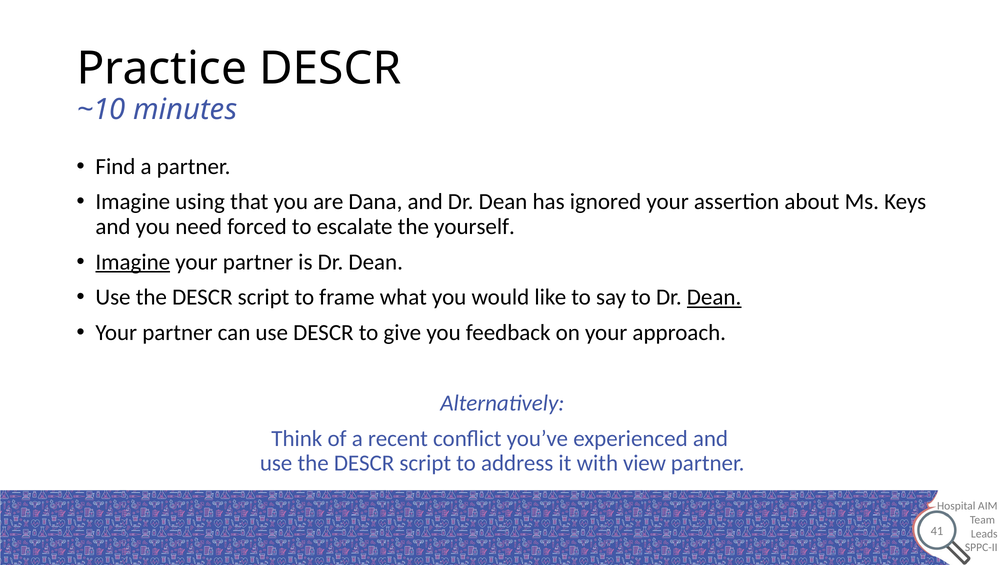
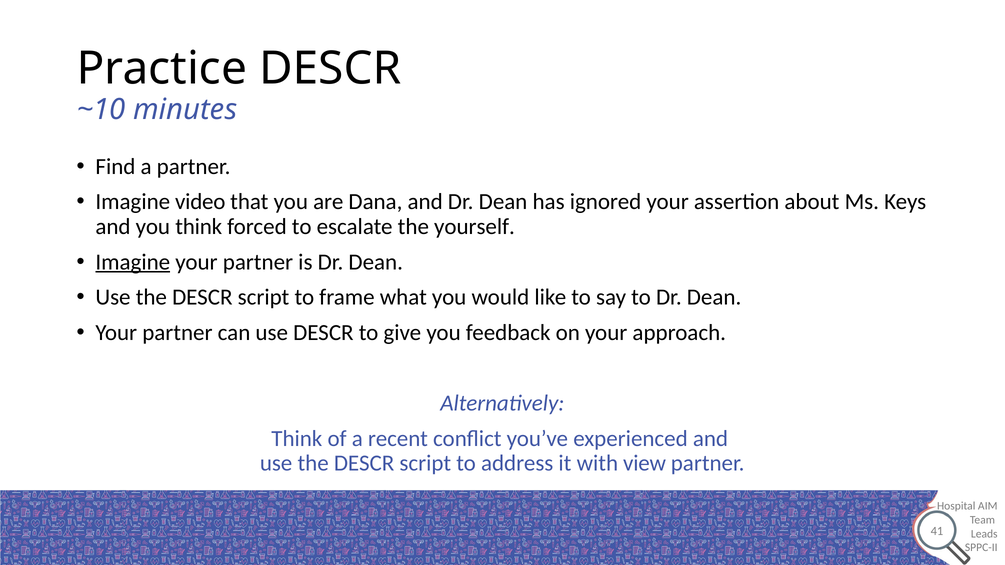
using: using -> video
you need: need -> think
Dean at (714, 297) underline: present -> none
